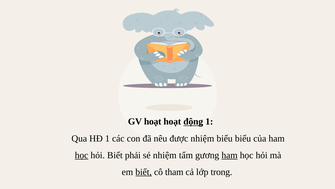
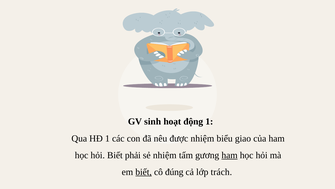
GV hoạt: hoạt -> sinh
động underline: present -> none
biểu biểu: biểu -> giao
học at (82, 155) underline: present -> none
tham: tham -> đúng
trong: trong -> trách
